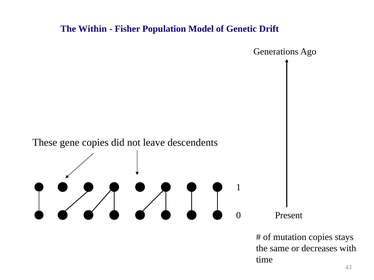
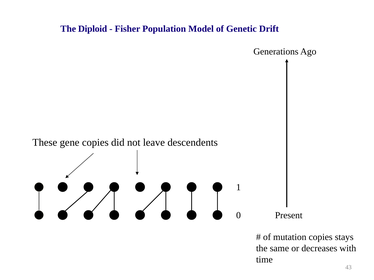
Within: Within -> Diploid
